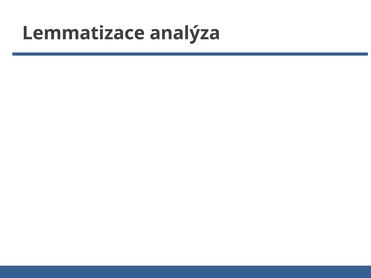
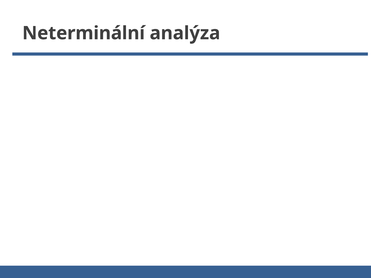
Lemmatizace: Lemmatizace -> Neterminální
